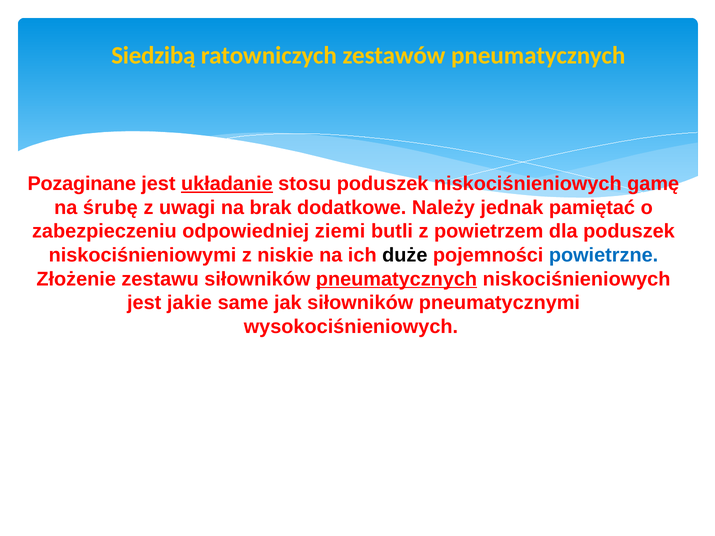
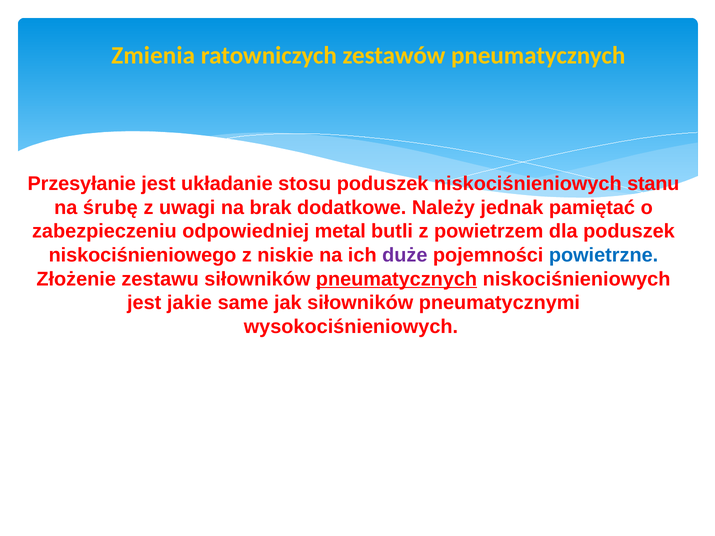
Siedzibą: Siedzibą -> Zmienia
Pozaginane: Pozaginane -> Przesyłanie
układanie underline: present -> none
gamę: gamę -> stanu
ziemi: ziemi -> metal
niskociśnieniowymi: niskociśnieniowymi -> niskociśnieniowego
duże colour: black -> purple
